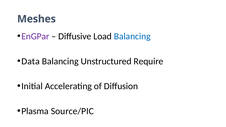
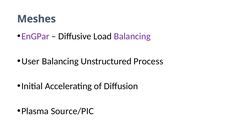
Balancing at (132, 36) colour: blue -> purple
Data: Data -> User
Require: Require -> Process
